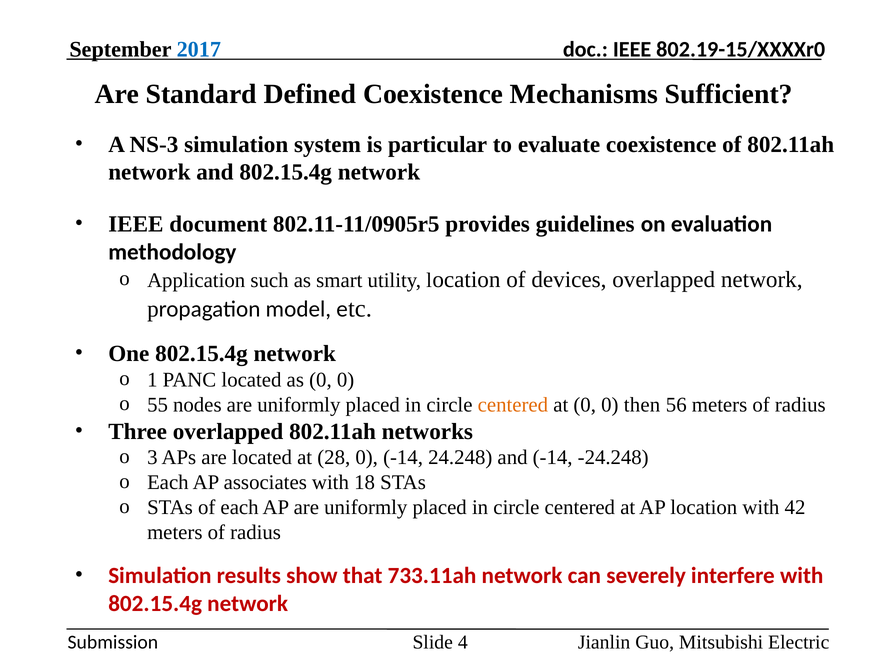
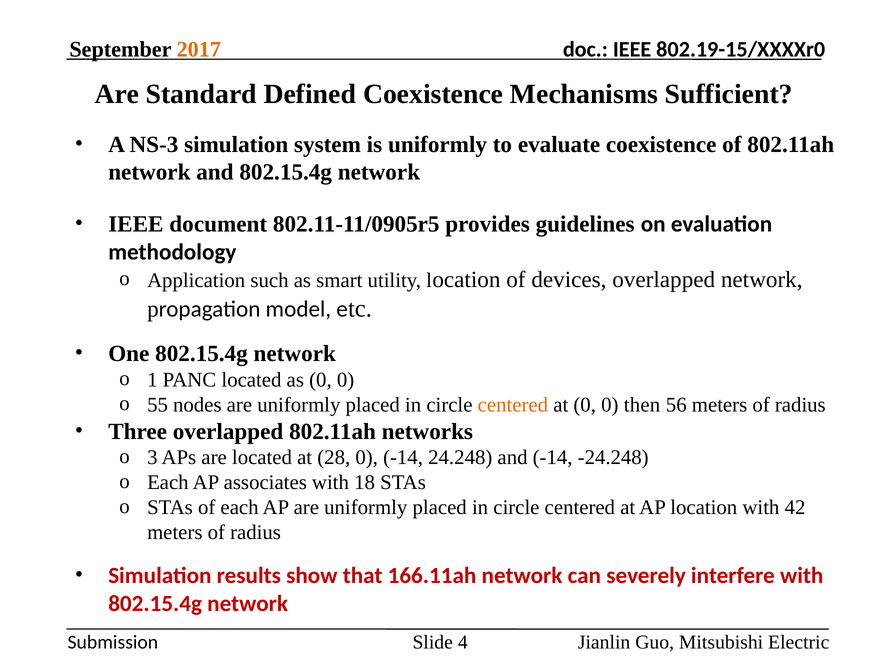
2017 colour: blue -> orange
is particular: particular -> uniformly
733.11ah: 733.11ah -> 166.11ah
